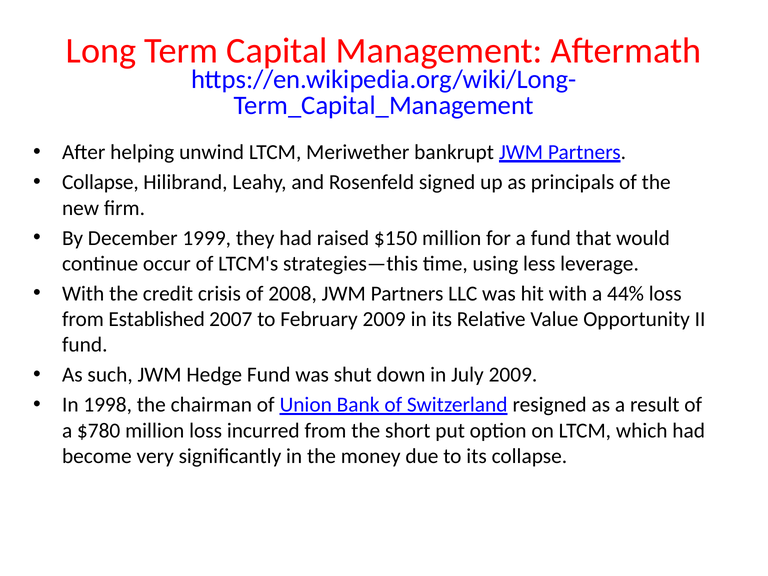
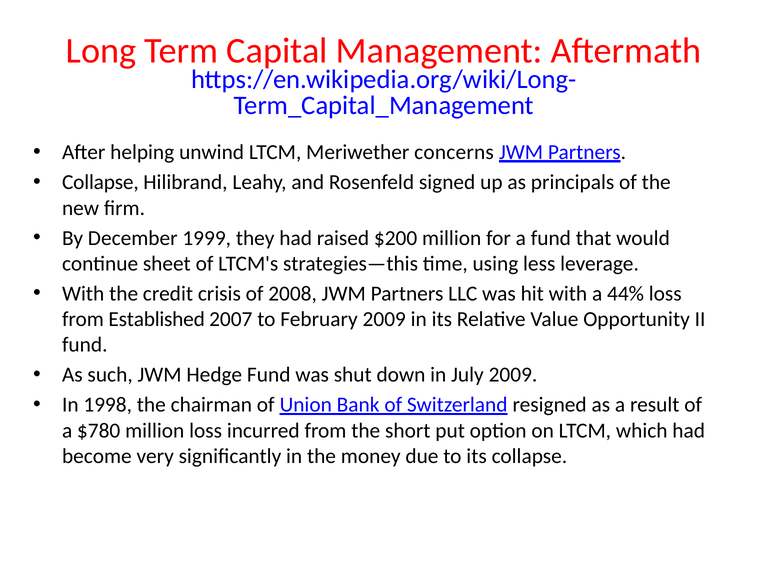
bankrupt: bankrupt -> concerns
$150: $150 -> $200
occur: occur -> sheet
